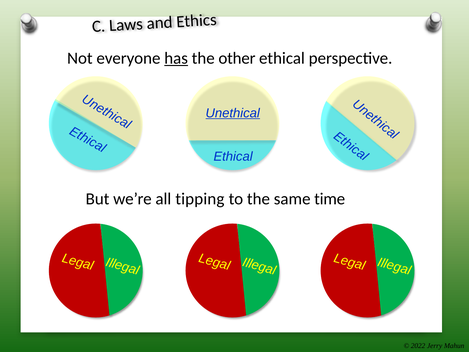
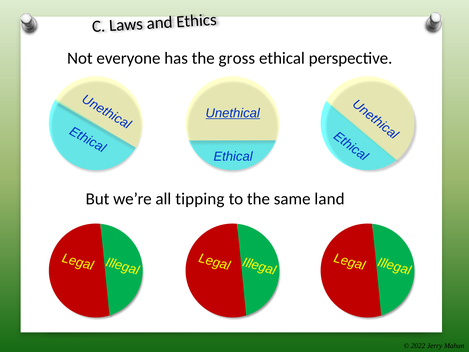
has underline: present -> none
other: other -> gross
time: time -> land
